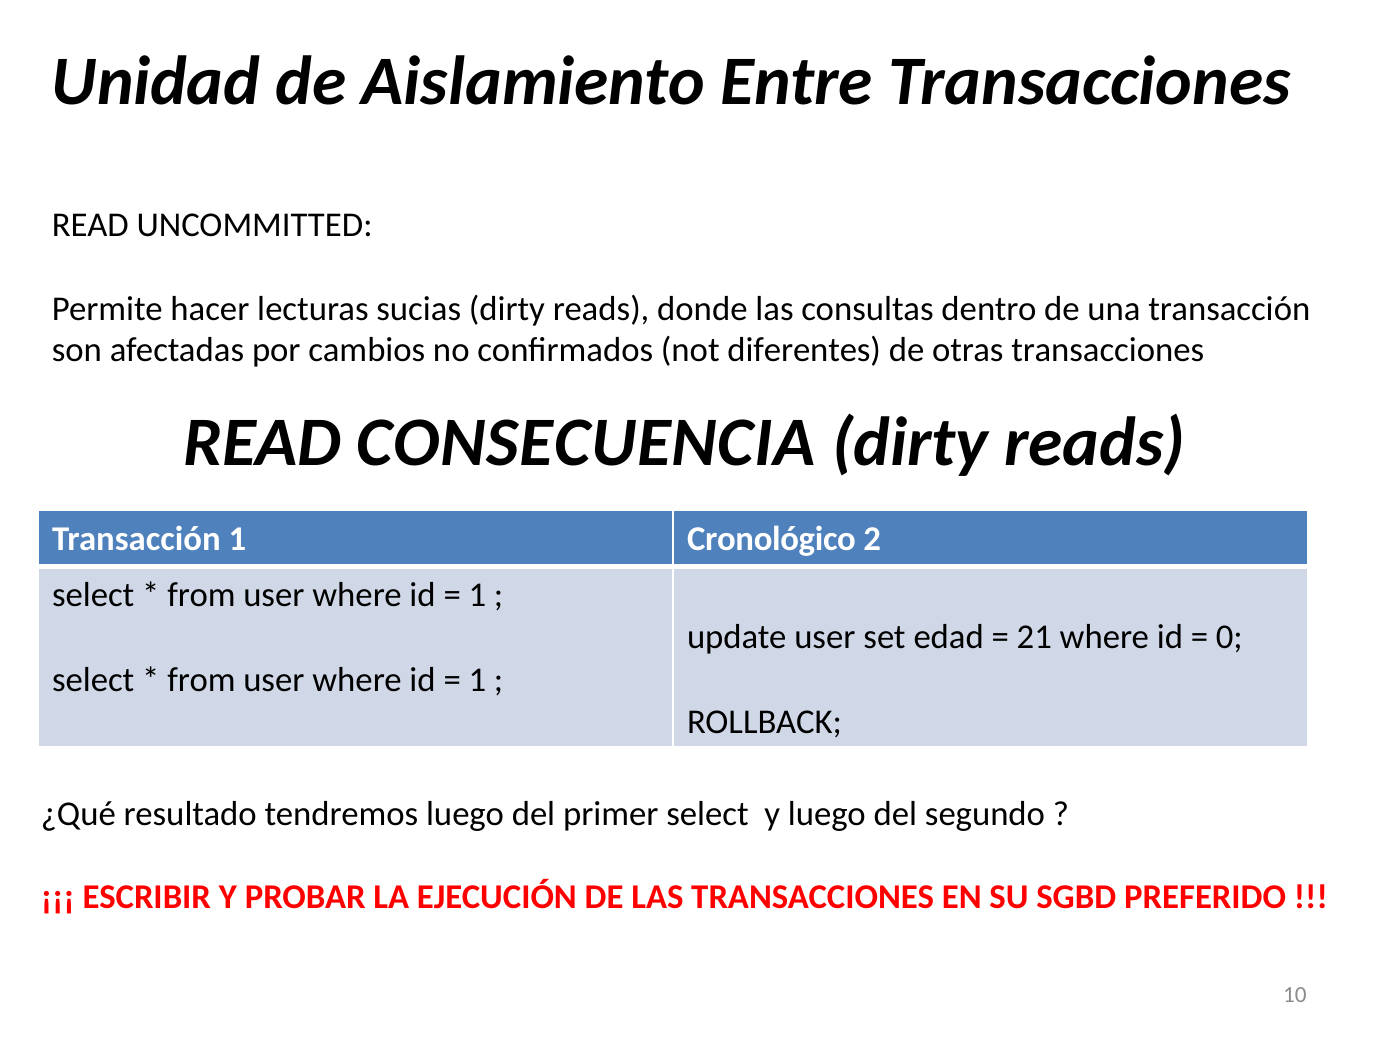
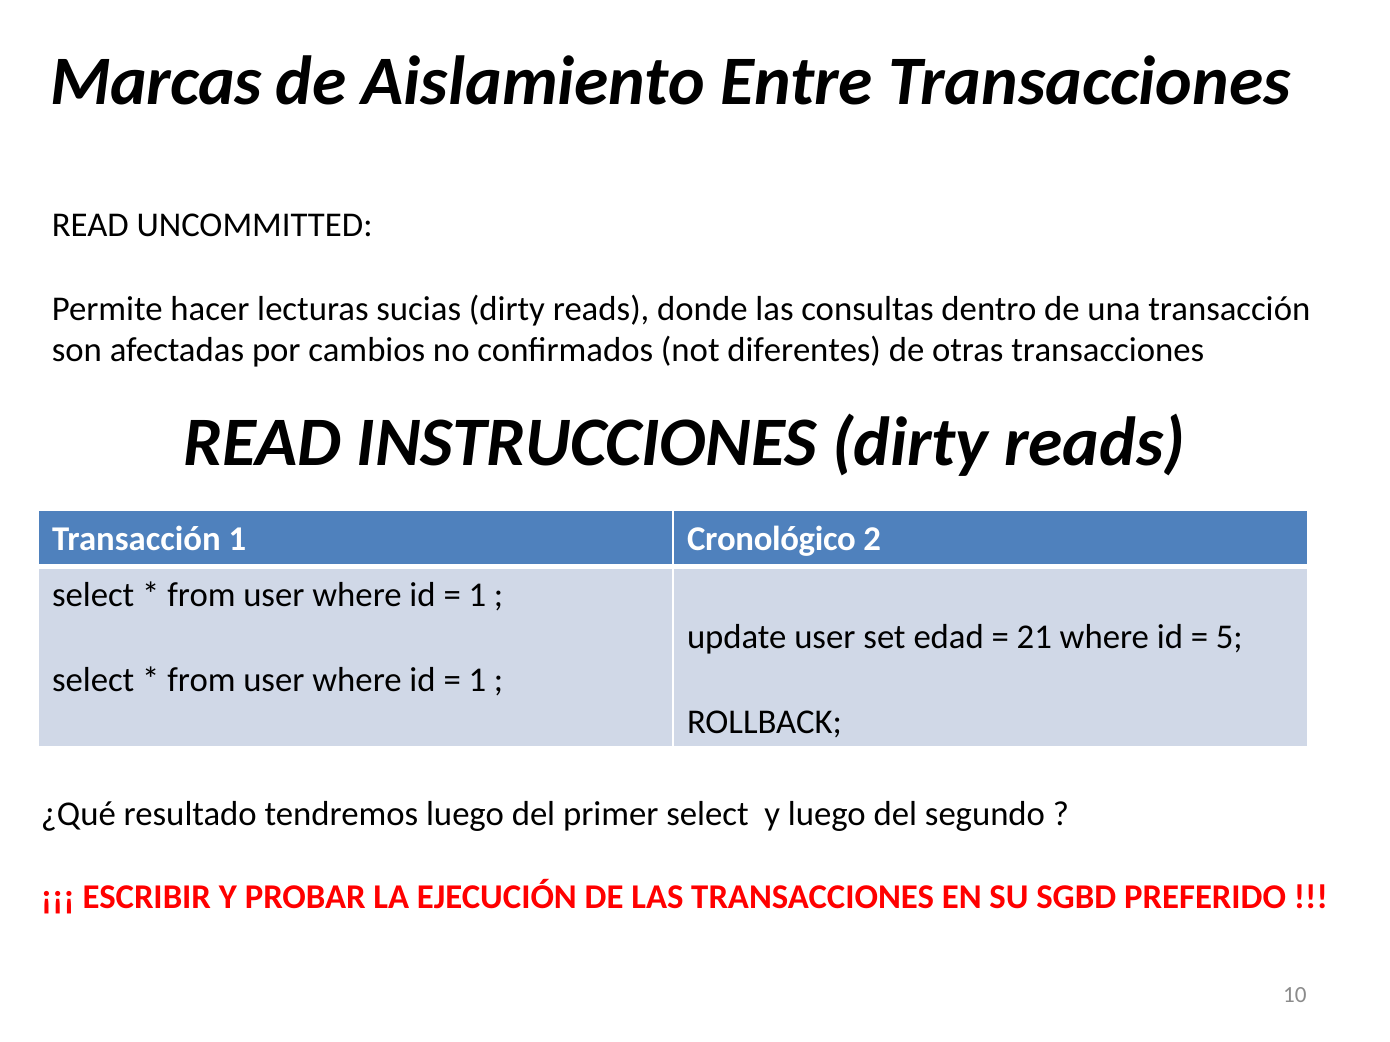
Unidad: Unidad -> Marcas
CONSECUENCIA: CONSECUENCIA -> INSTRUCCIONES
0: 0 -> 5
